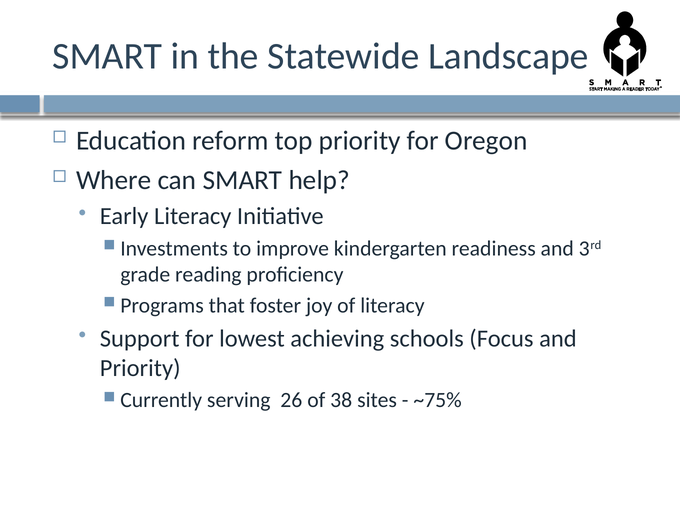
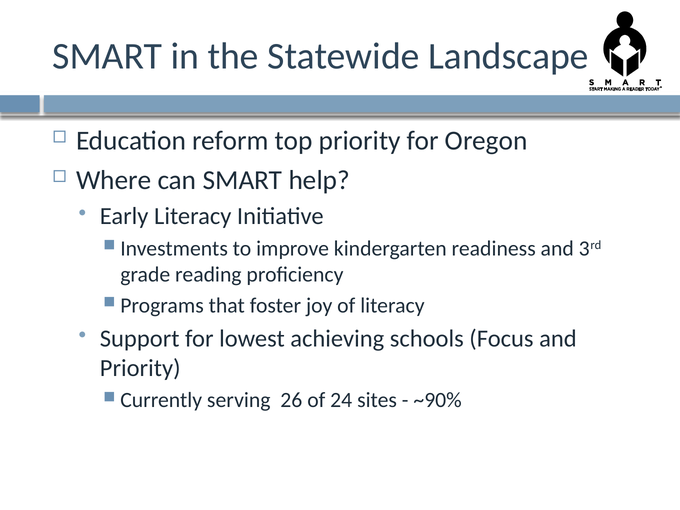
38: 38 -> 24
~75%: ~75% -> ~90%
